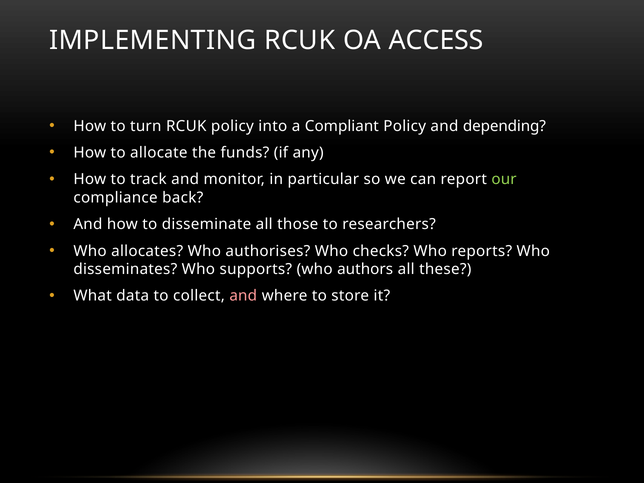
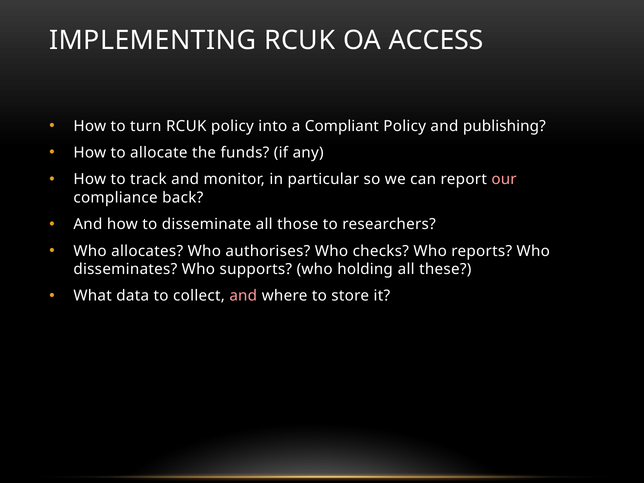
depending: depending -> publishing
our colour: light green -> pink
authors: authors -> holding
